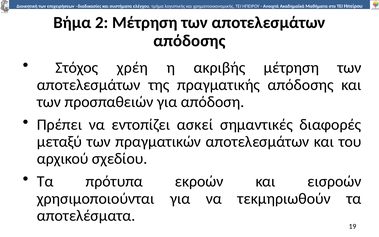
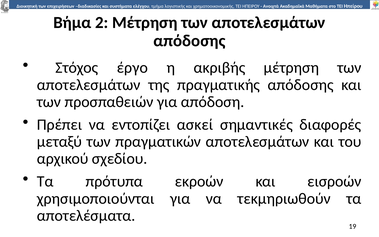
χρέη: χρέη -> έργο
